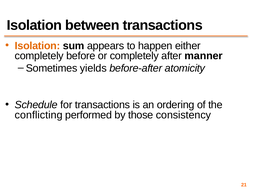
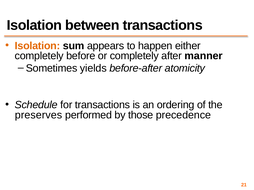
conflicting: conflicting -> preserves
consistency: consistency -> precedence
